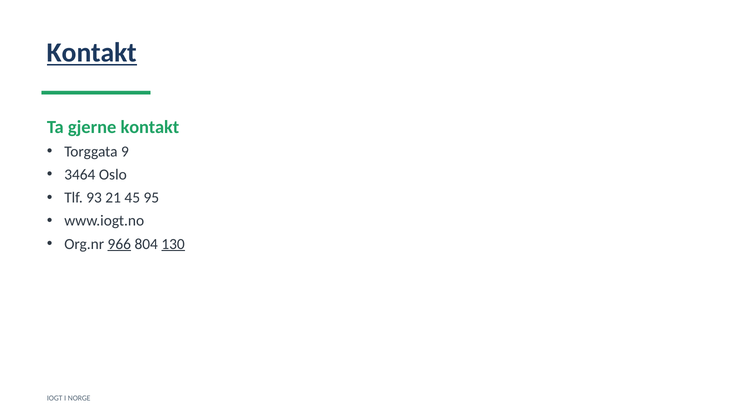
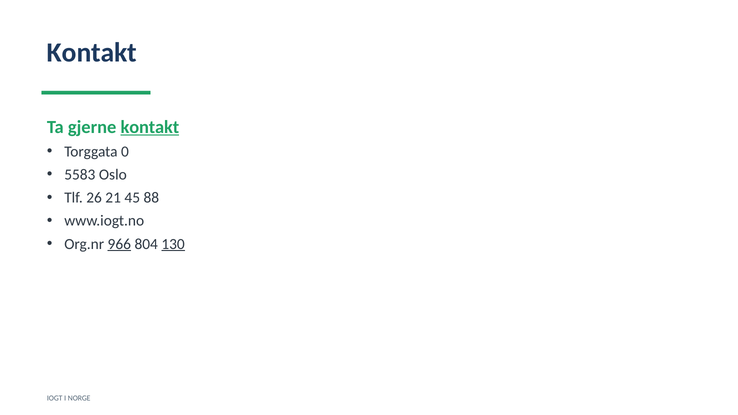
Kontakt at (92, 53) underline: present -> none
kontakt at (150, 127) underline: none -> present
9: 9 -> 0
3464: 3464 -> 5583
93: 93 -> 26
95: 95 -> 88
